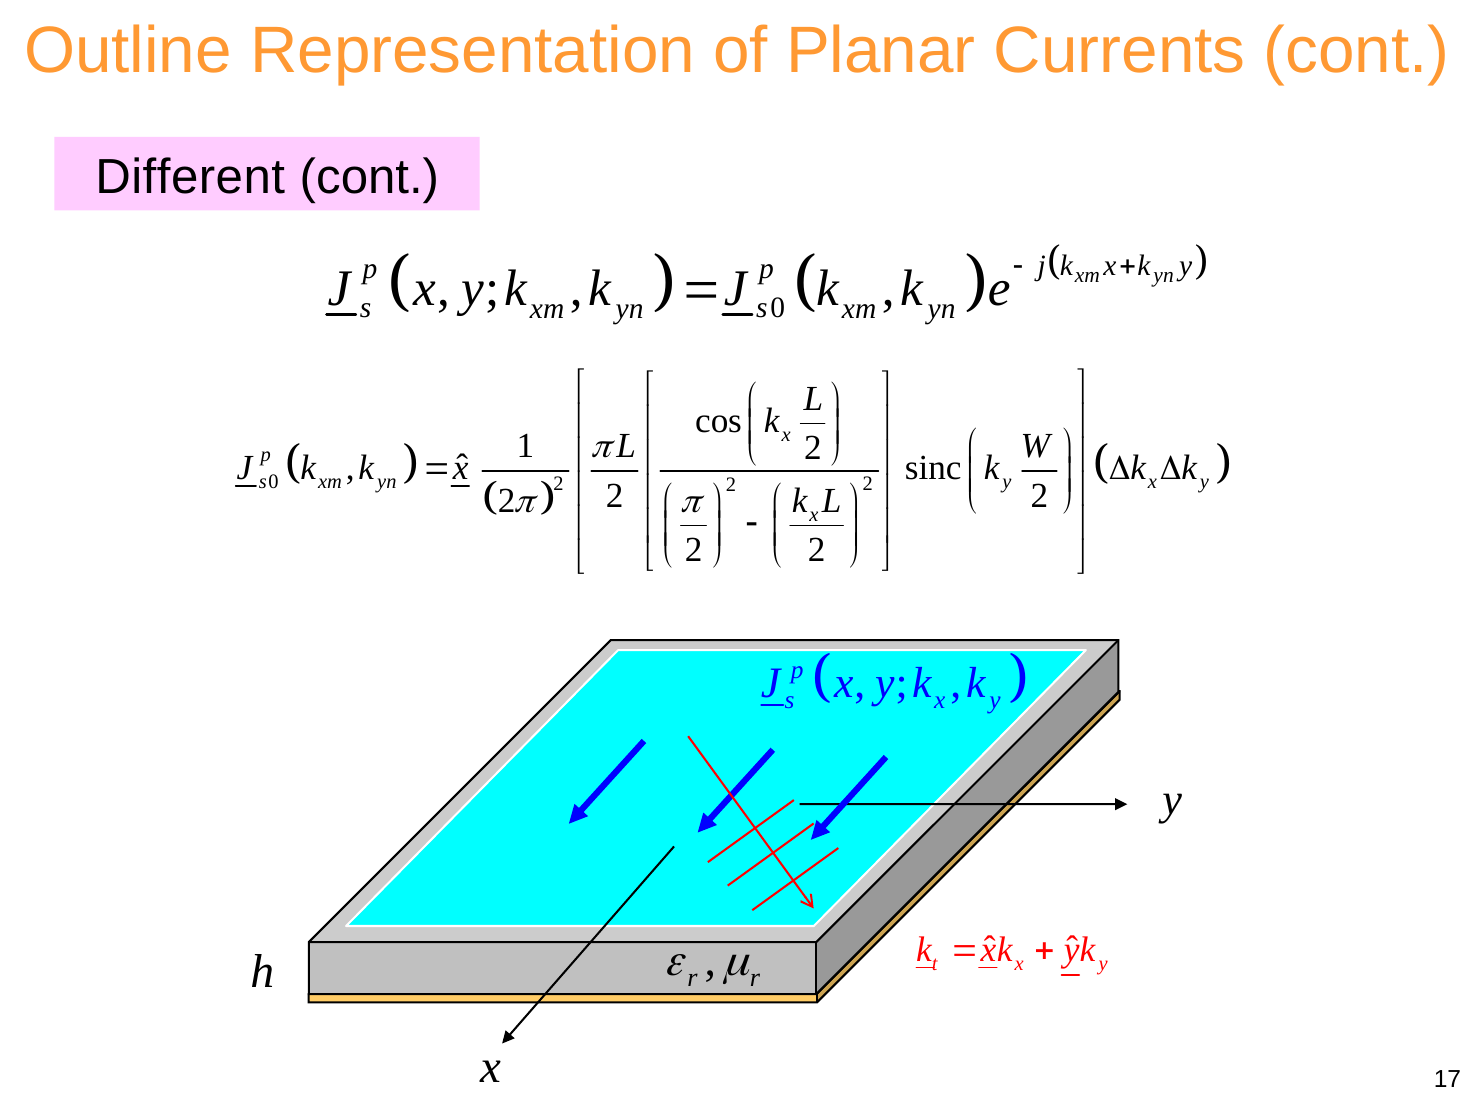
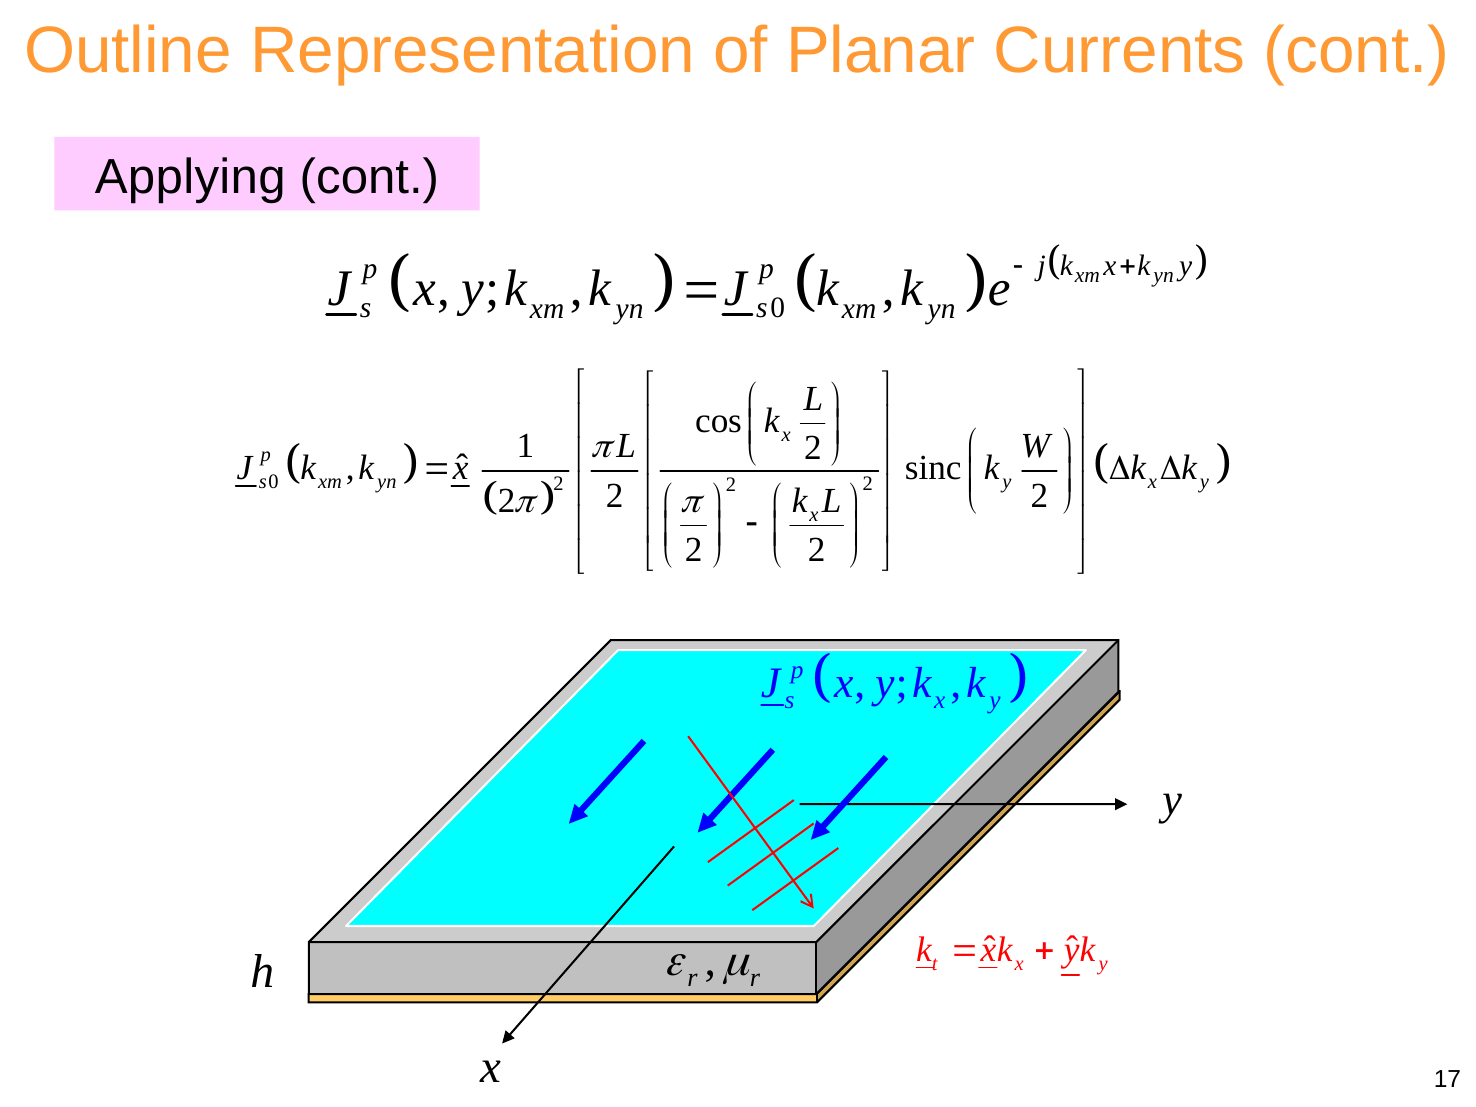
Different: Different -> Applying
